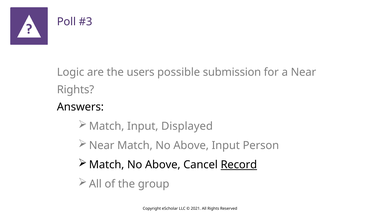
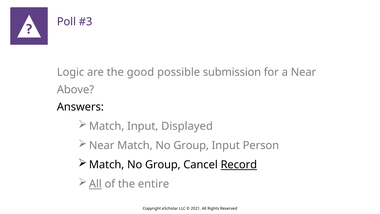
users: users -> good
Rights at (75, 90): Rights -> Above
Near Match No Above: Above -> Group
Above at (163, 165): Above -> Group
All at (95, 184) underline: none -> present
group: group -> entire
